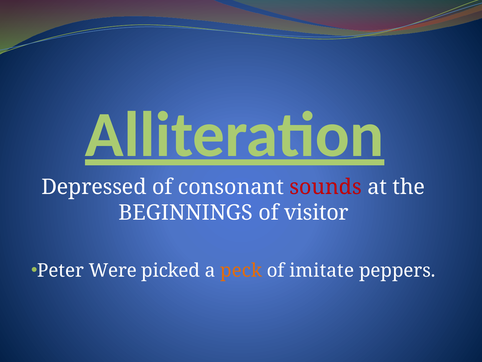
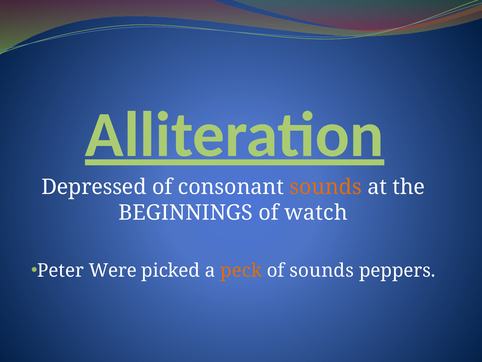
sounds at (326, 187) colour: red -> orange
visitor: visitor -> watch
of imitate: imitate -> sounds
